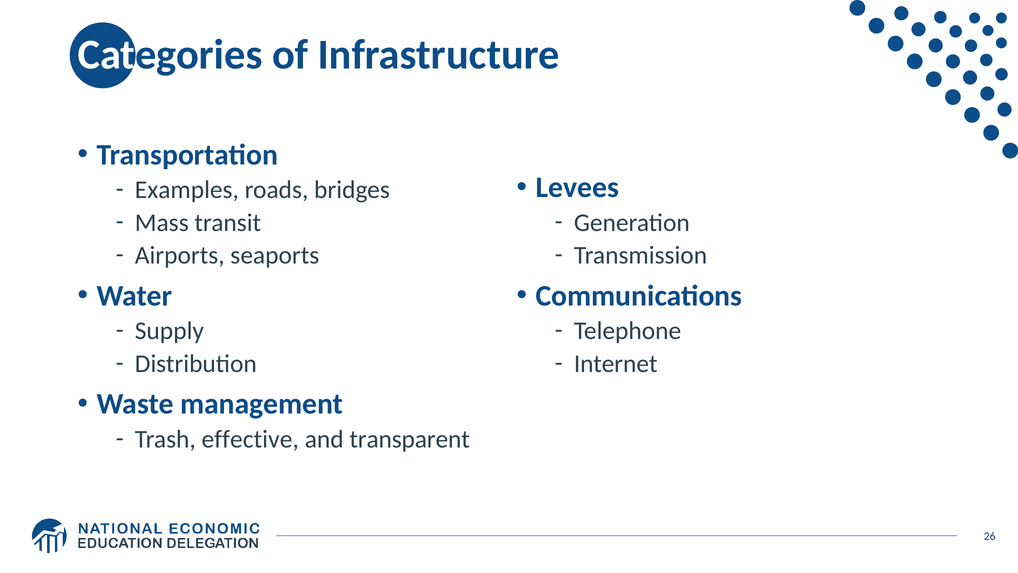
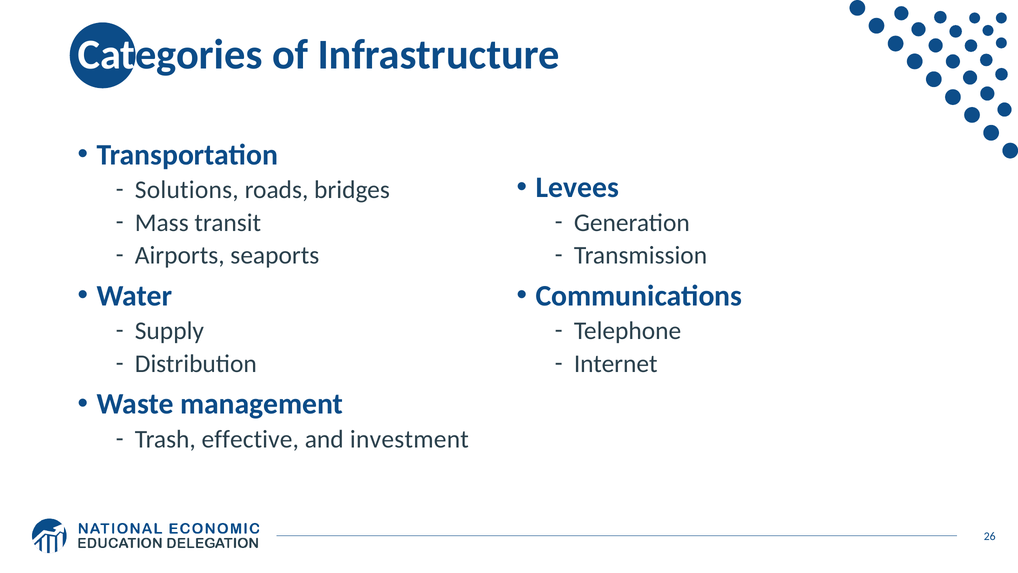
Examples: Examples -> Solutions
transparent: transparent -> investment
